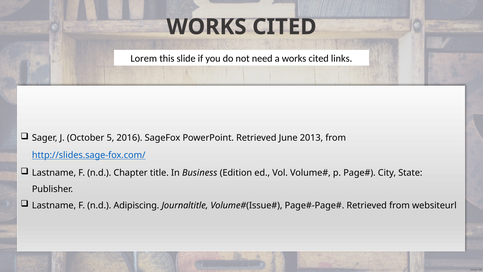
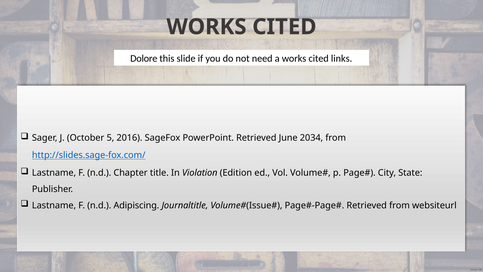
Lorem: Lorem -> Dolore
2013: 2013 -> 2034
Business: Business -> Violation
